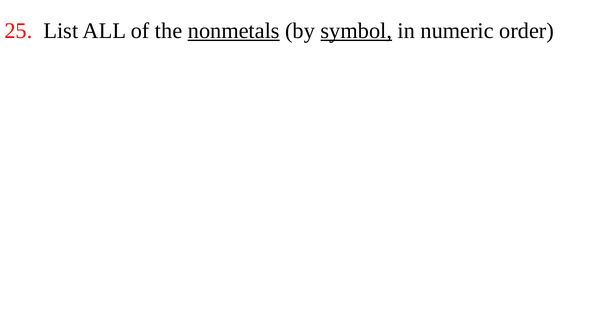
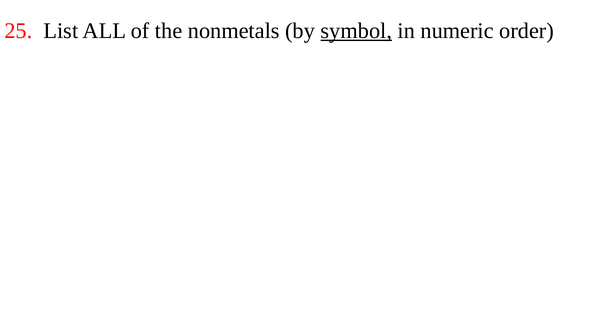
nonmetals underline: present -> none
